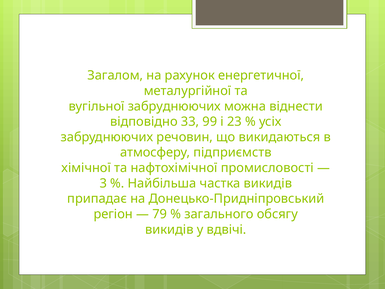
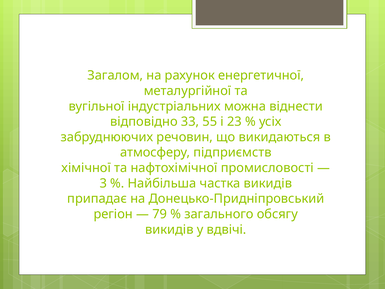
вугільної забруднюючих: забруднюючих -> індустріальних
99: 99 -> 55
